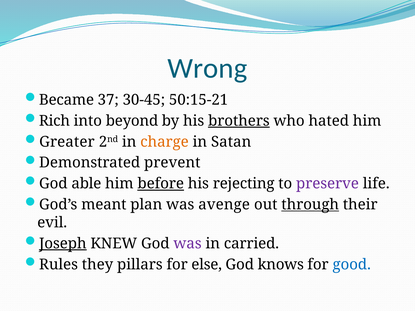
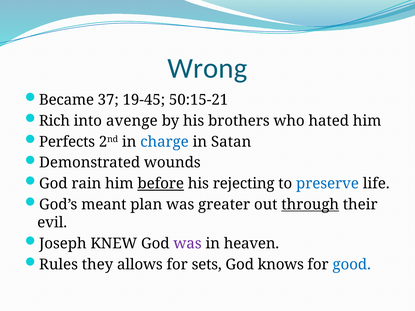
30-45: 30-45 -> 19-45
beyond: beyond -> avenge
brothers underline: present -> none
Greater: Greater -> Perfects
charge colour: orange -> blue
prevent: prevent -> wounds
able: able -> rain
preserve colour: purple -> blue
avenge: avenge -> greater
Joseph underline: present -> none
carried: carried -> heaven
pillars: pillars -> allows
else: else -> sets
